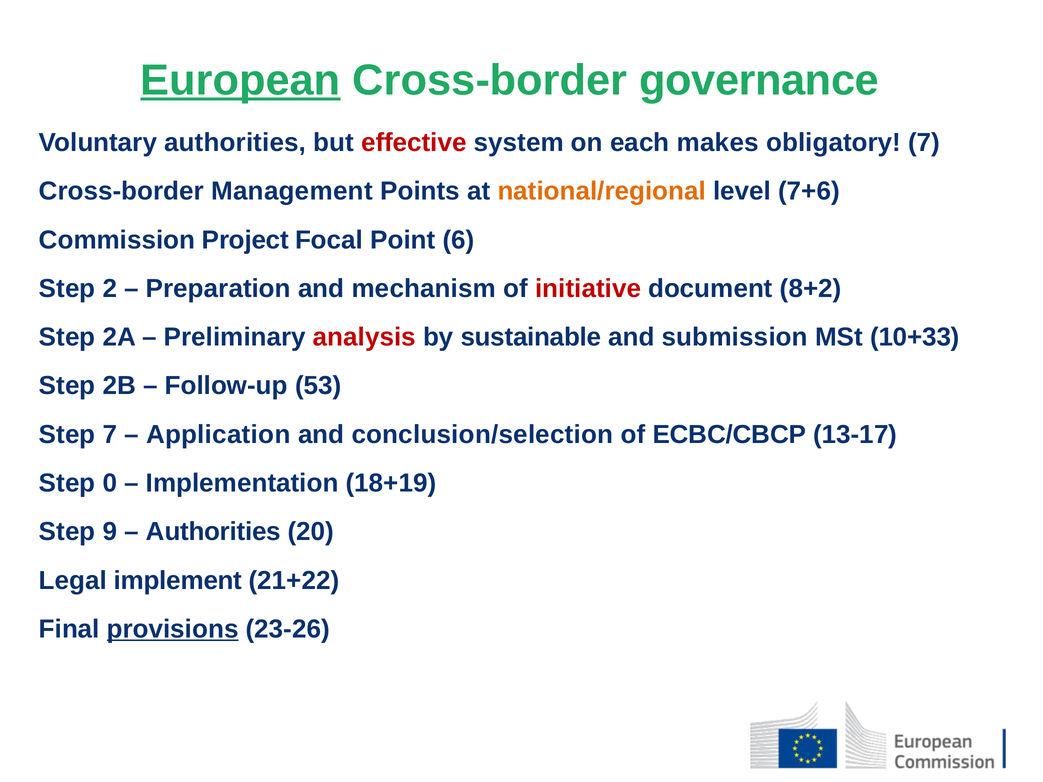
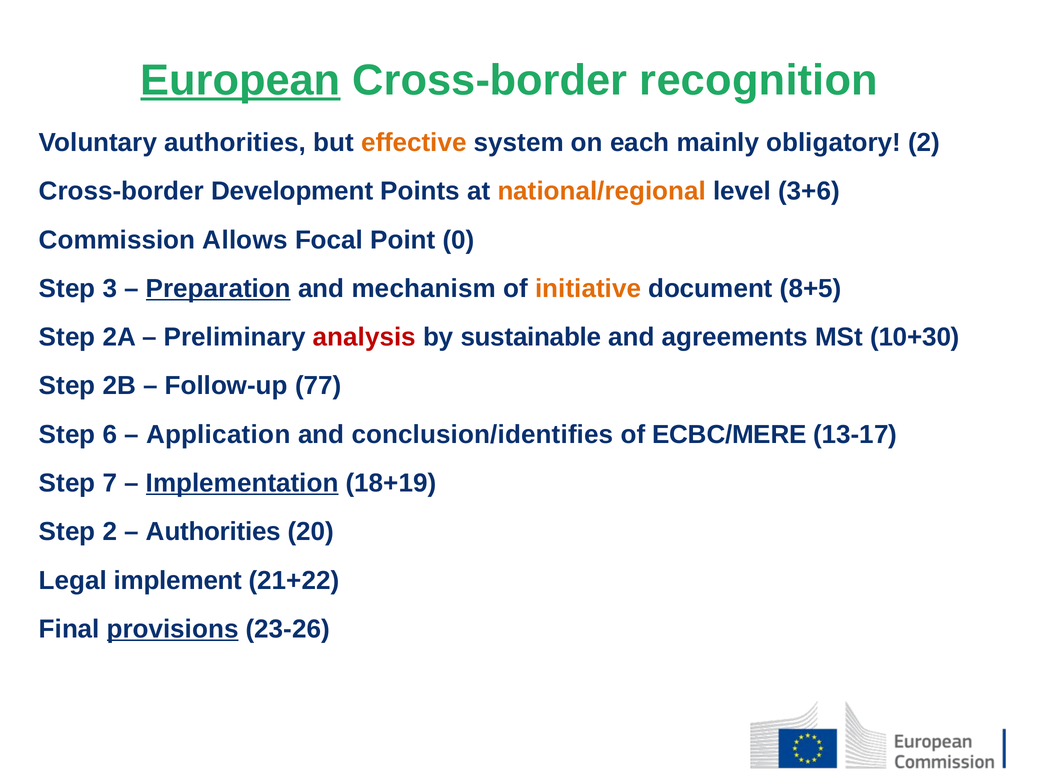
governance: governance -> recognition
effective colour: red -> orange
makes: makes -> mainly
obligatory 7: 7 -> 2
Management: Management -> Development
7+6: 7+6 -> 3+6
Project: Project -> Allows
6: 6 -> 0
2: 2 -> 3
Preparation underline: none -> present
initiative colour: red -> orange
8+2: 8+2 -> 8+5
submission: submission -> agreements
10+33: 10+33 -> 10+30
53: 53 -> 77
Step 7: 7 -> 6
conclusion/selection: conclusion/selection -> conclusion/identifies
ECBC/CBCP: ECBC/CBCP -> ECBC/MERE
0: 0 -> 7
Implementation underline: none -> present
Step 9: 9 -> 2
